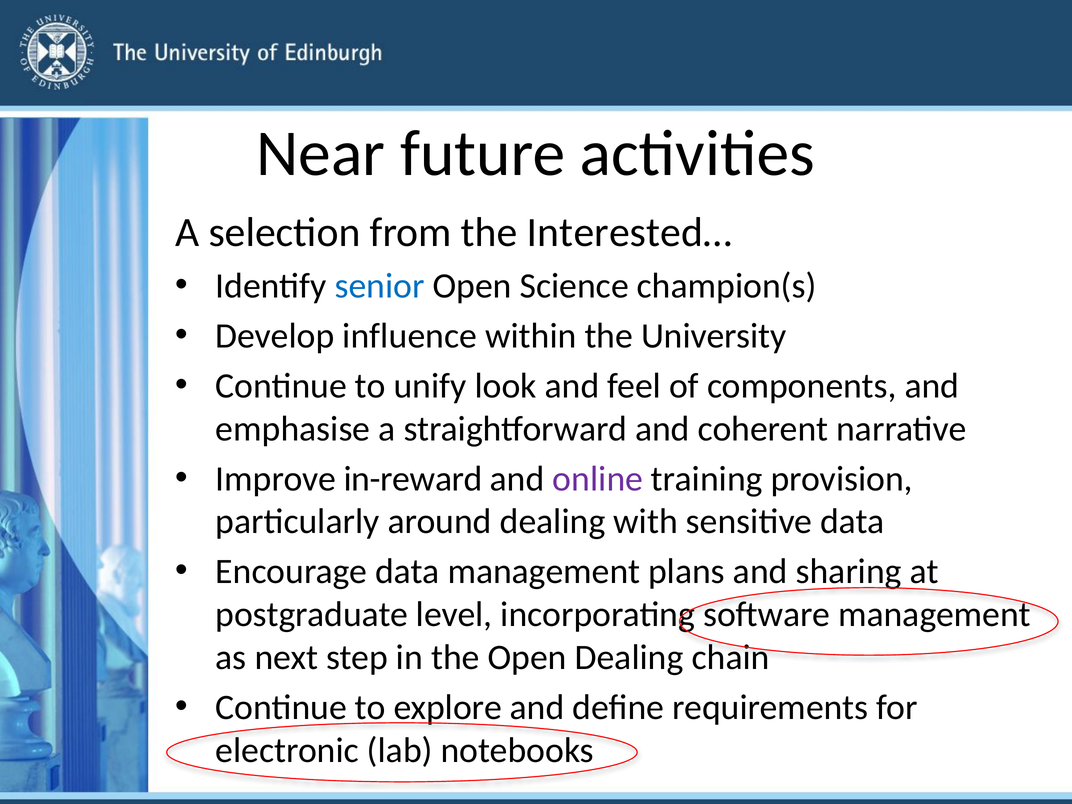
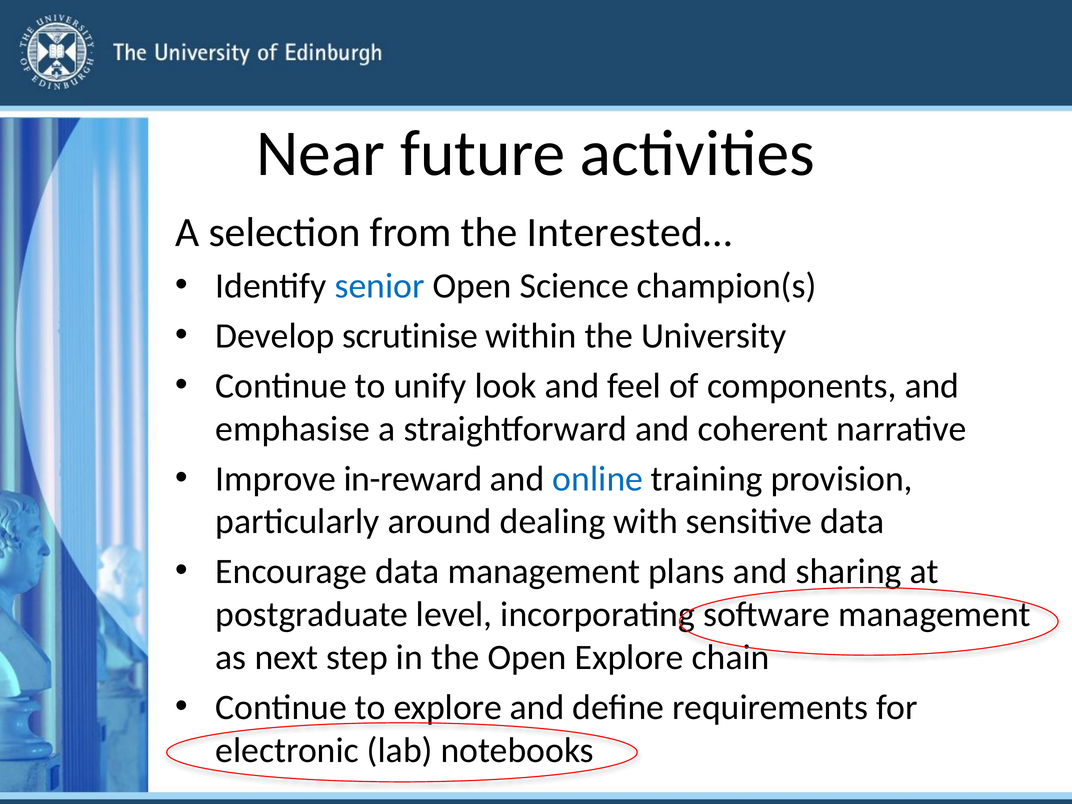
influence: influence -> scrutinise
online colour: purple -> blue
Open Dealing: Dealing -> Explore
